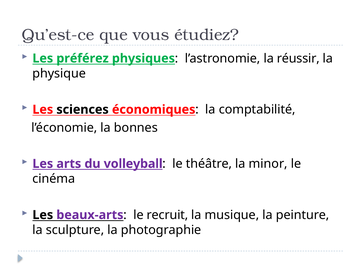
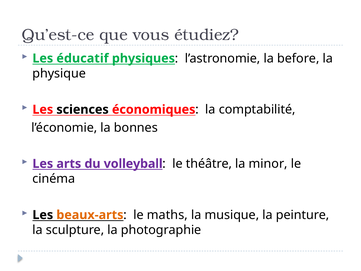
préférez: préférez -> éducatif
réussir: réussir -> before
beaux-arts colour: purple -> orange
recruit: recruit -> maths
